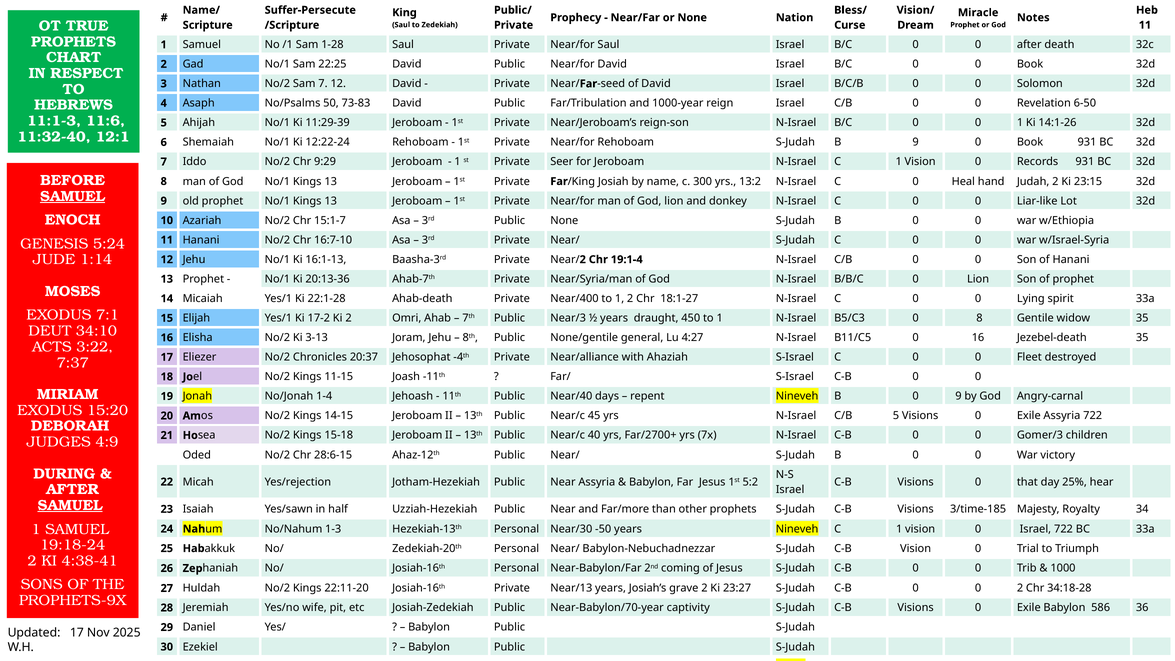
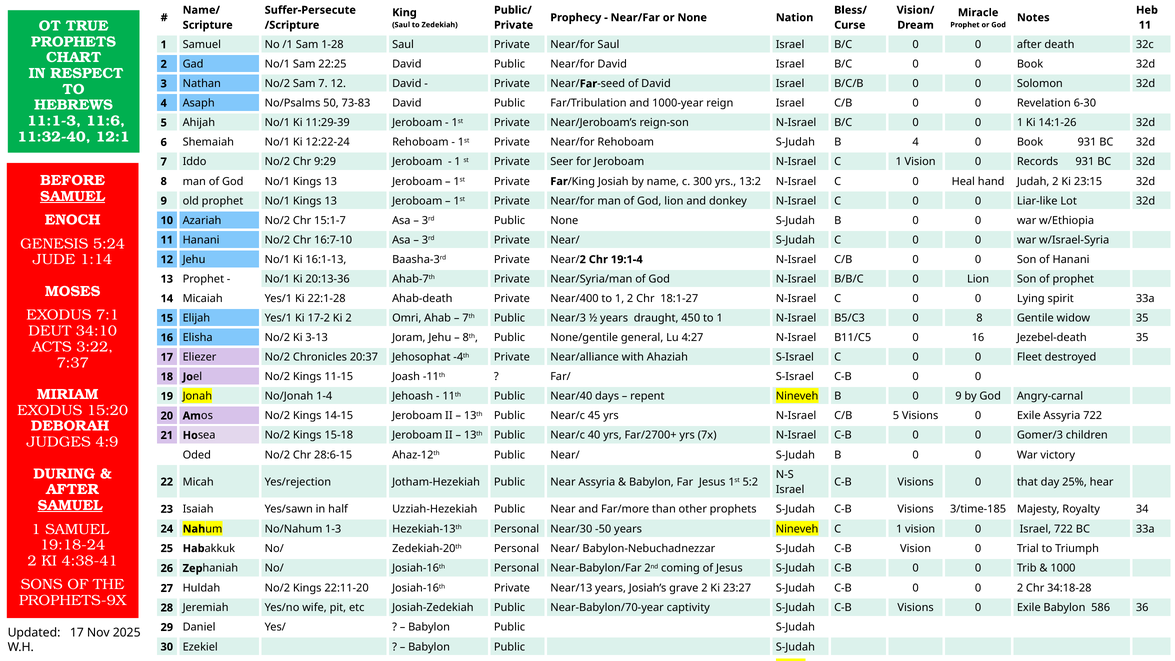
6-50: 6-50 -> 6-30
B 9: 9 -> 4
